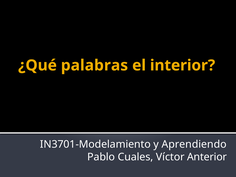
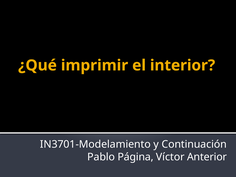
palabras: palabras -> imprimir
Aprendiendo: Aprendiendo -> Continuación
Cuales: Cuales -> Página
